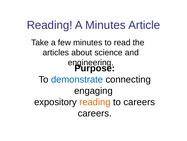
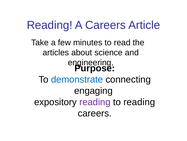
A Minutes: Minutes -> Careers
reading at (95, 102) colour: orange -> purple
to careers: careers -> reading
